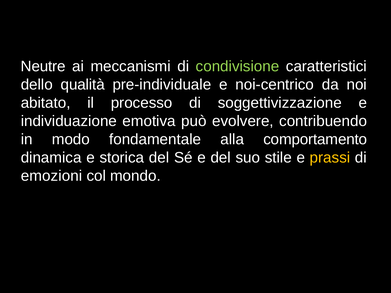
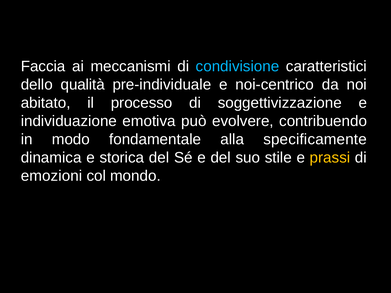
Neutre: Neutre -> Faccia
condivisione colour: light green -> light blue
comportamento: comportamento -> specificamente
